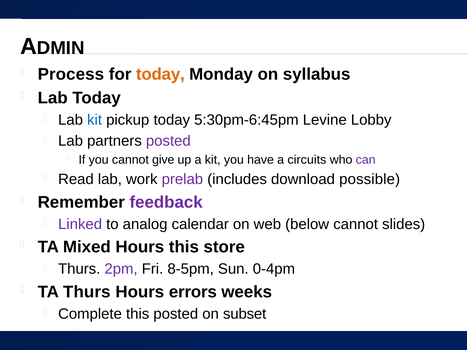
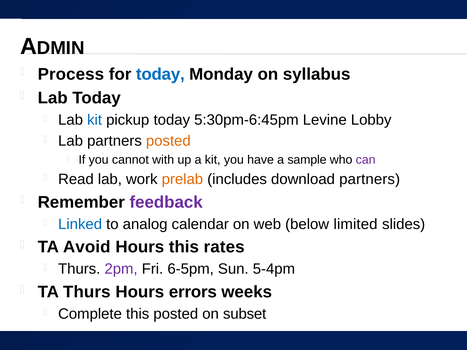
today at (160, 74) colour: orange -> blue
posted at (168, 141) colour: purple -> orange
give: give -> with
circuits: circuits -> sample
prelab colour: purple -> orange
download possible: possible -> partners
Linked colour: purple -> blue
below cannot: cannot -> limited
Mixed: Mixed -> Avoid
store: store -> rates
8-5pm: 8-5pm -> 6-5pm
0-4pm: 0-4pm -> 5-4pm
